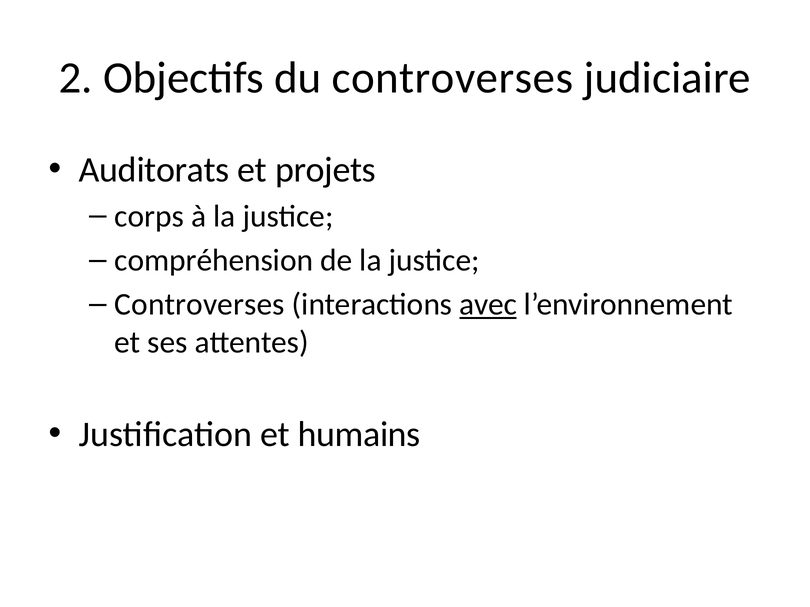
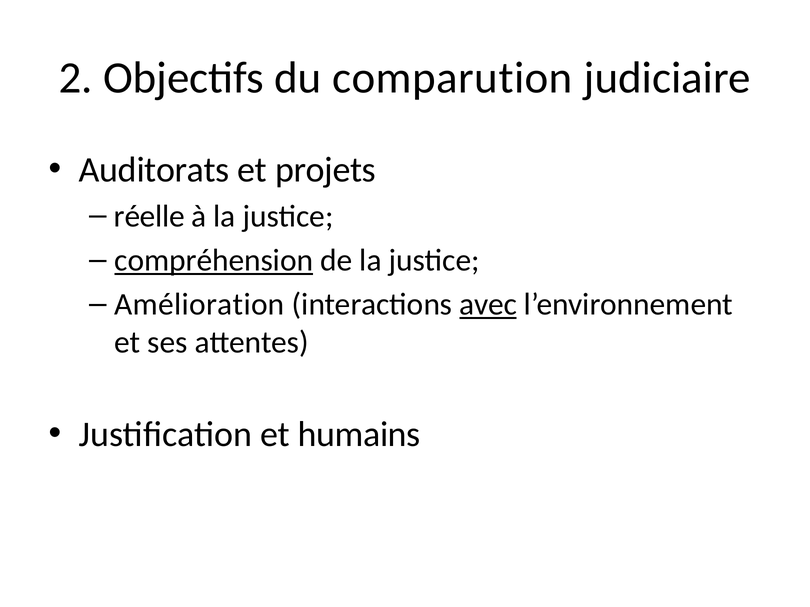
du controverses: controverses -> comparution
corps: corps -> réelle
compréhension underline: none -> present
Controverses at (200, 305): Controverses -> Amélioration
